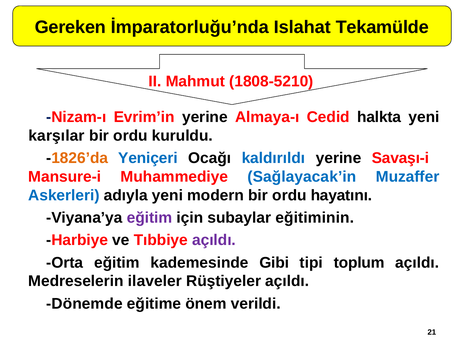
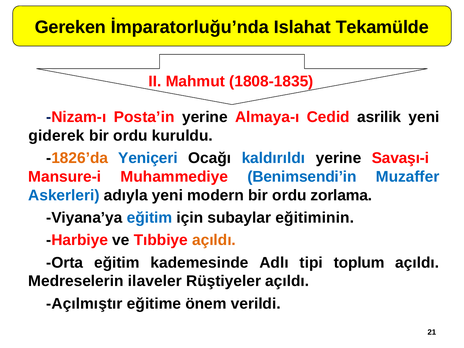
1808-5210: 1808-5210 -> 1808-1835
Evrim’in: Evrim’in -> Posta’in
halkta: halkta -> asrilik
karşılar: karşılar -> giderek
Sağlayacak’in: Sağlayacak’in -> Benimsendi’in
hayatını: hayatını -> zorlama
eğitim at (150, 218) colour: purple -> blue
açıldı at (214, 240) colour: purple -> orange
Gibi: Gibi -> Adlı
Dönemde: Dönemde -> Açılmıştır
